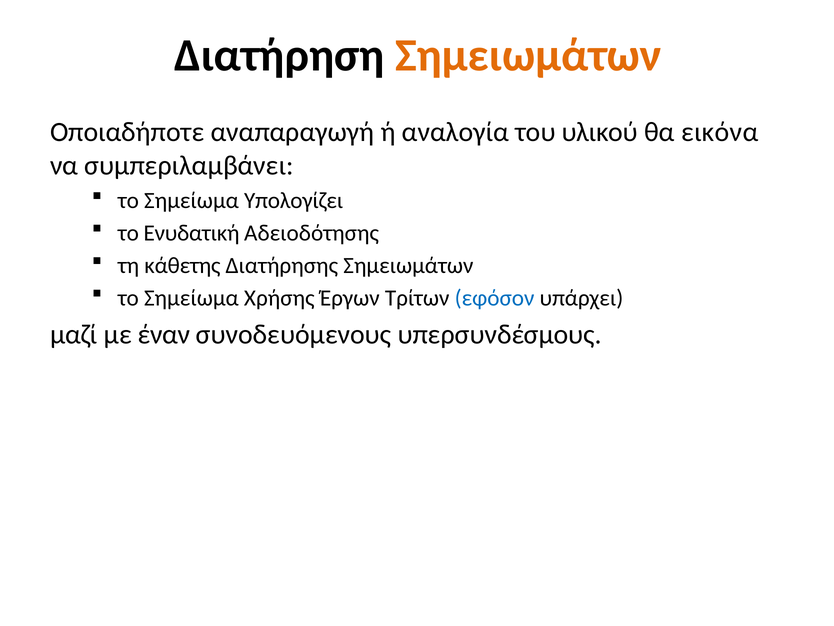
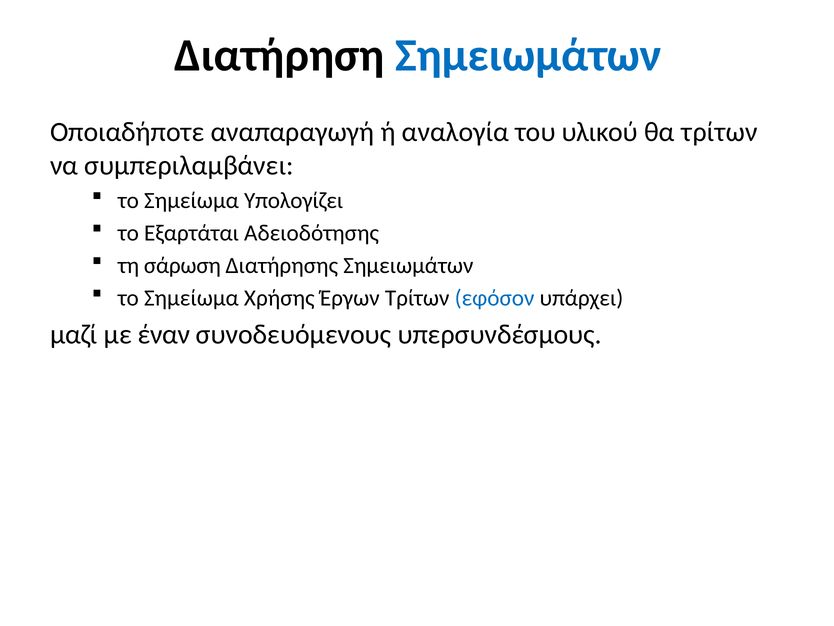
Σημειωμάτων at (528, 55) colour: orange -> blue
θα εικόνα: εικόνα -> τρίτων
Ενυδατική: Ενυδατική -> Εξαρτάται
κάθετης: κάθετης -> σάρωση
